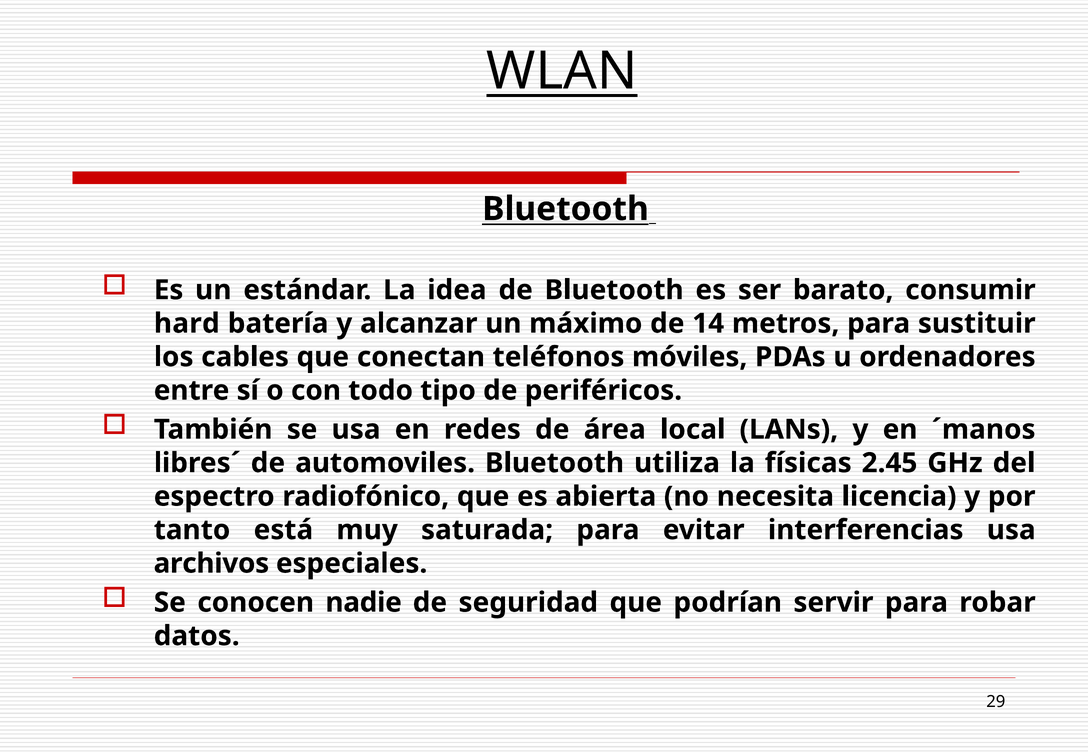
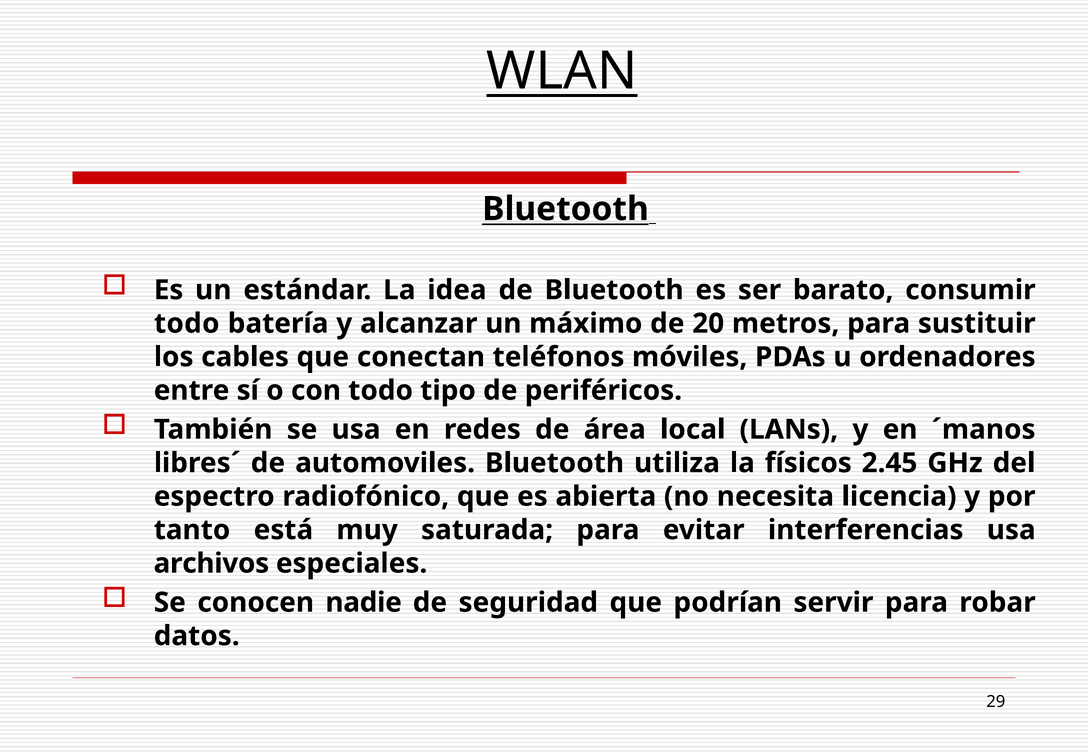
hard at (187, 324): hard -> todo
14: 14 -> 20
físicas: físicas -> físicos
